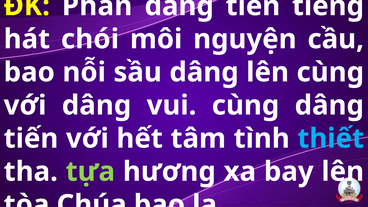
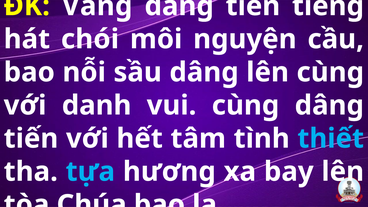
Phán: Phán -> Vâng
với dâng: dâng -> danh
tựa colour: light green -> light blue
